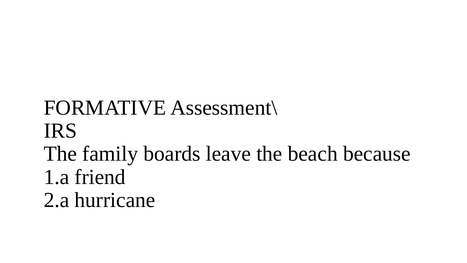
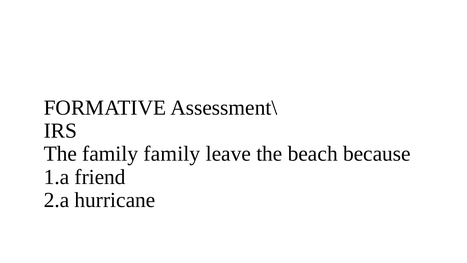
family boards: boards -> family
